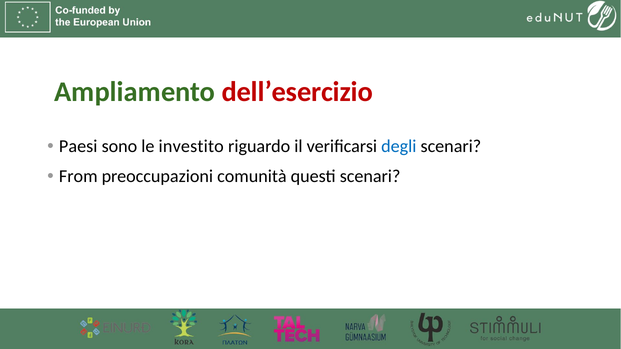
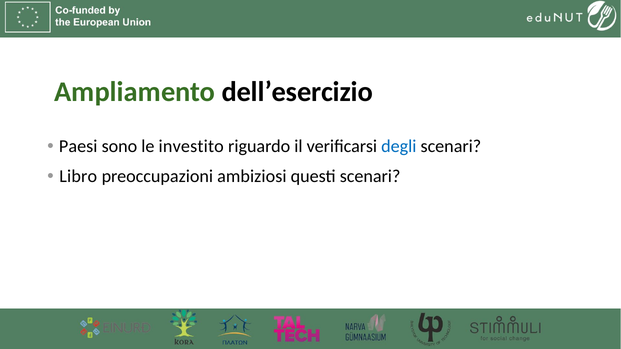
dell’esercizio colour: red -> black
From: From -> Libro
comunità: comunità -> ambiziosi
